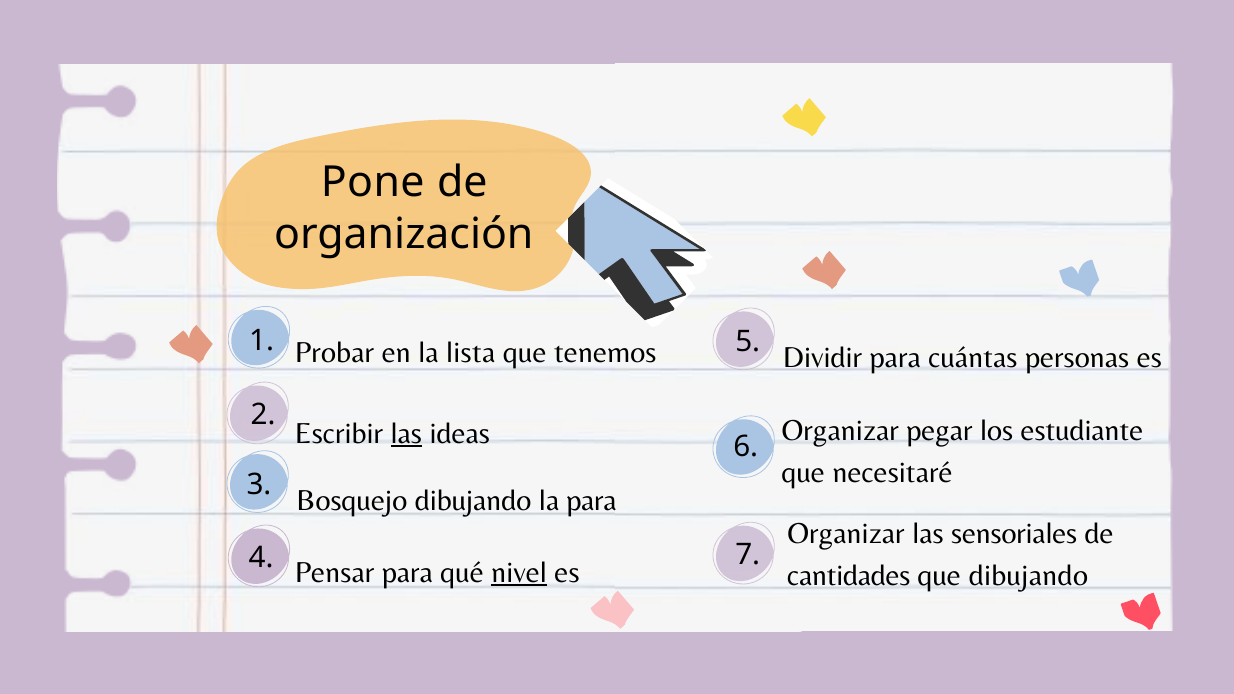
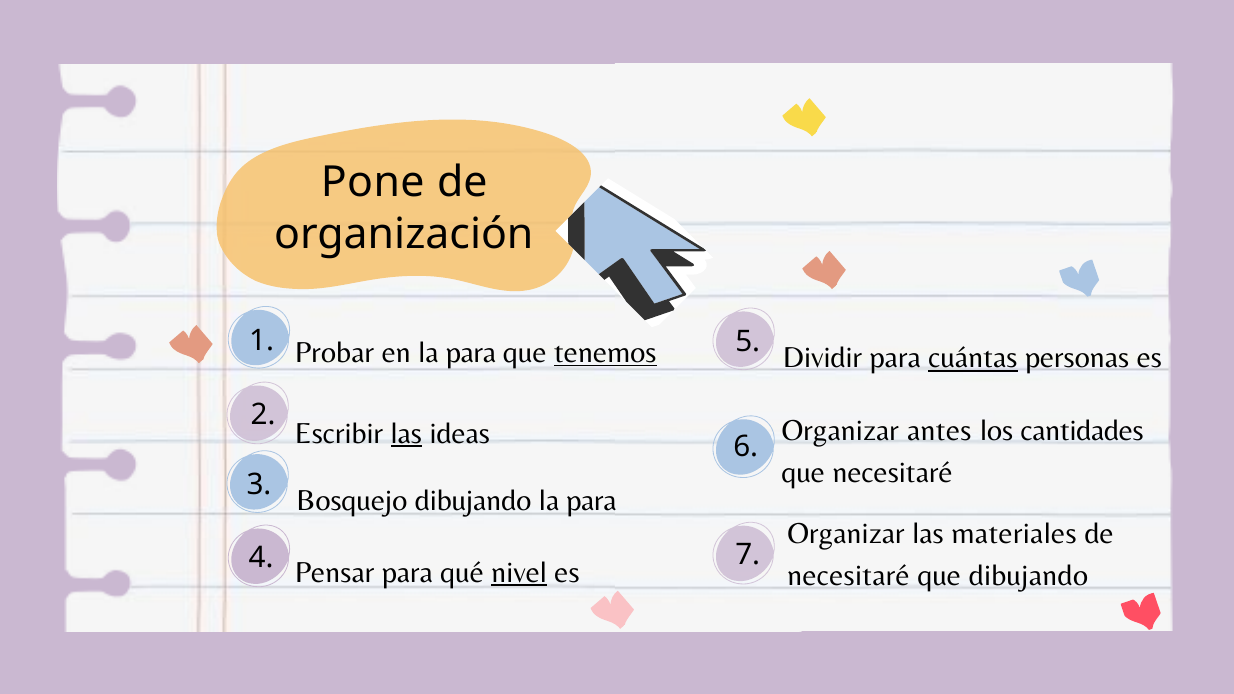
en la lista: lista -> para
tenemos underline: none -> present
cuántas underline: none -> present
pegar: pegar -> antes
estudiante: estudiante -> cantidades
sensoriales: sensoriales -> materiales
cantidades at (849, 575): cantidades -> necesitaré
